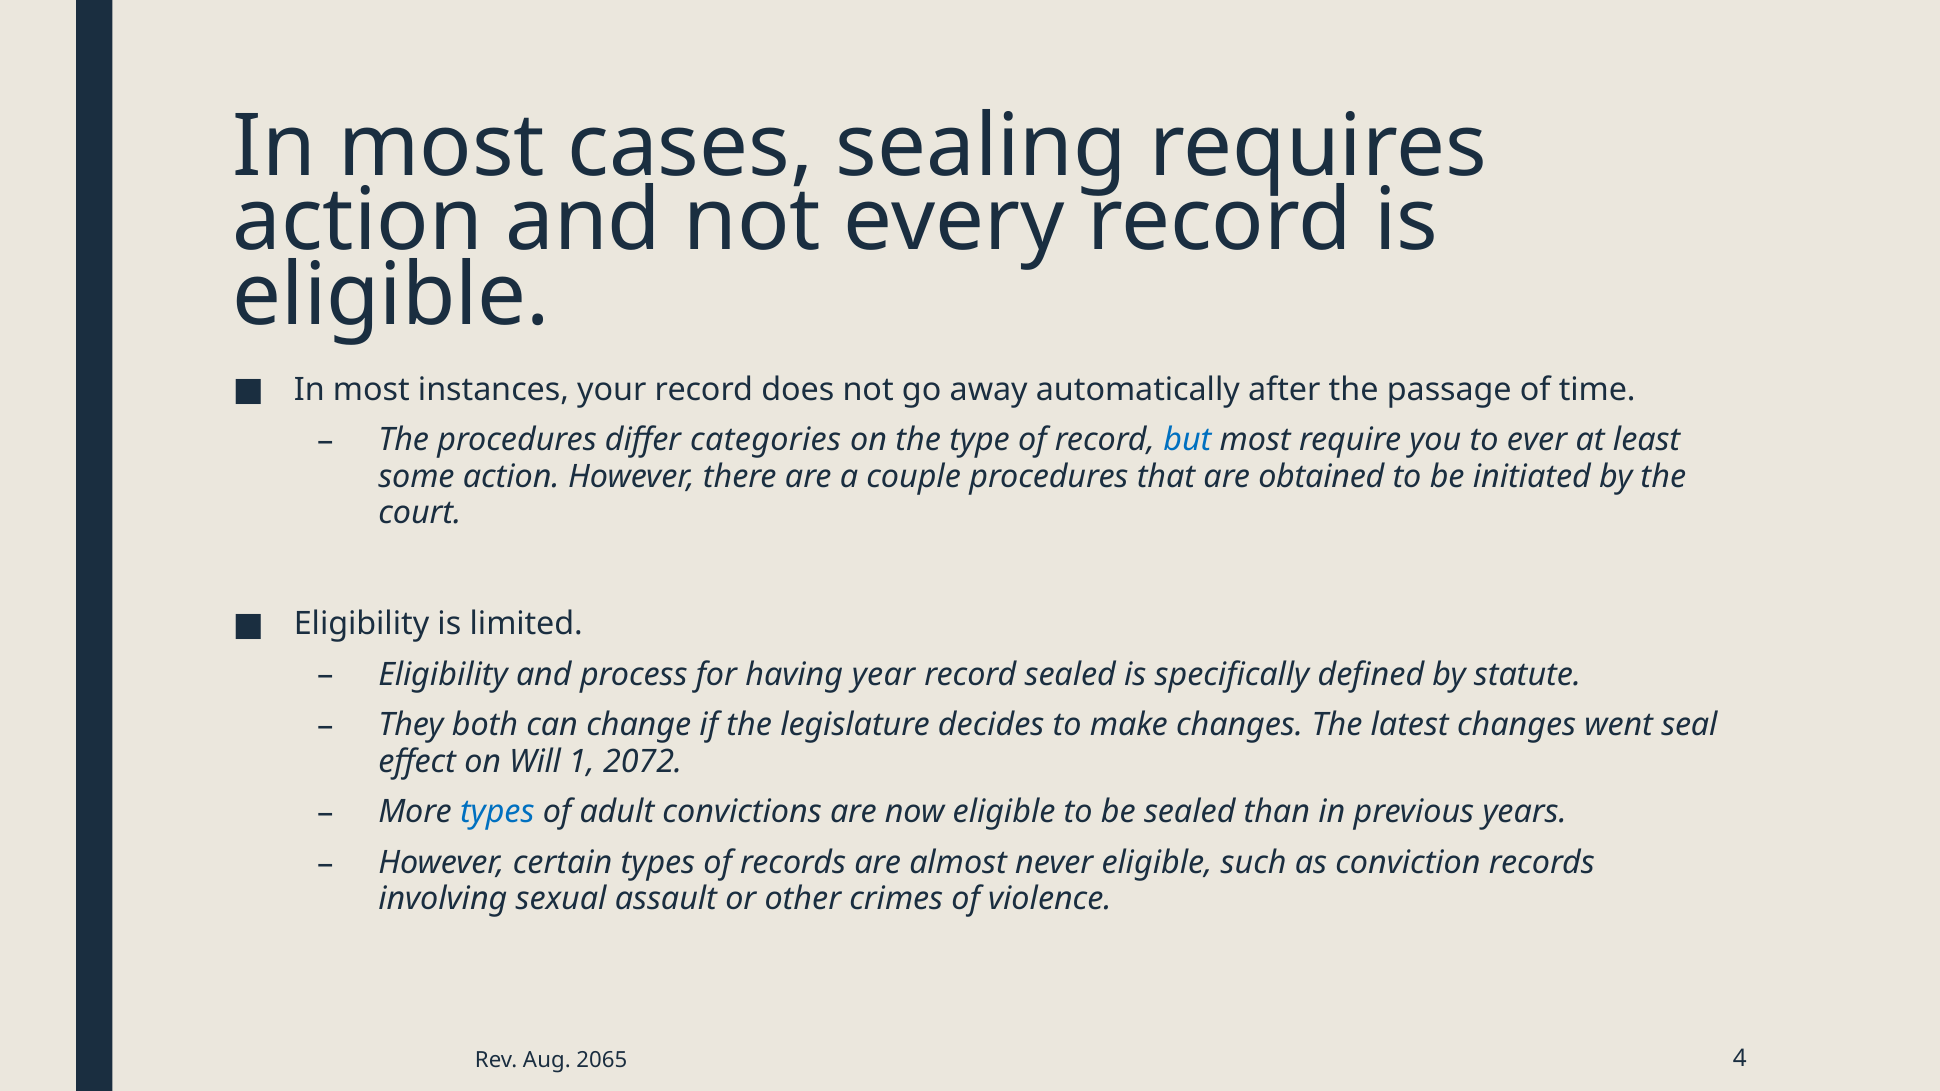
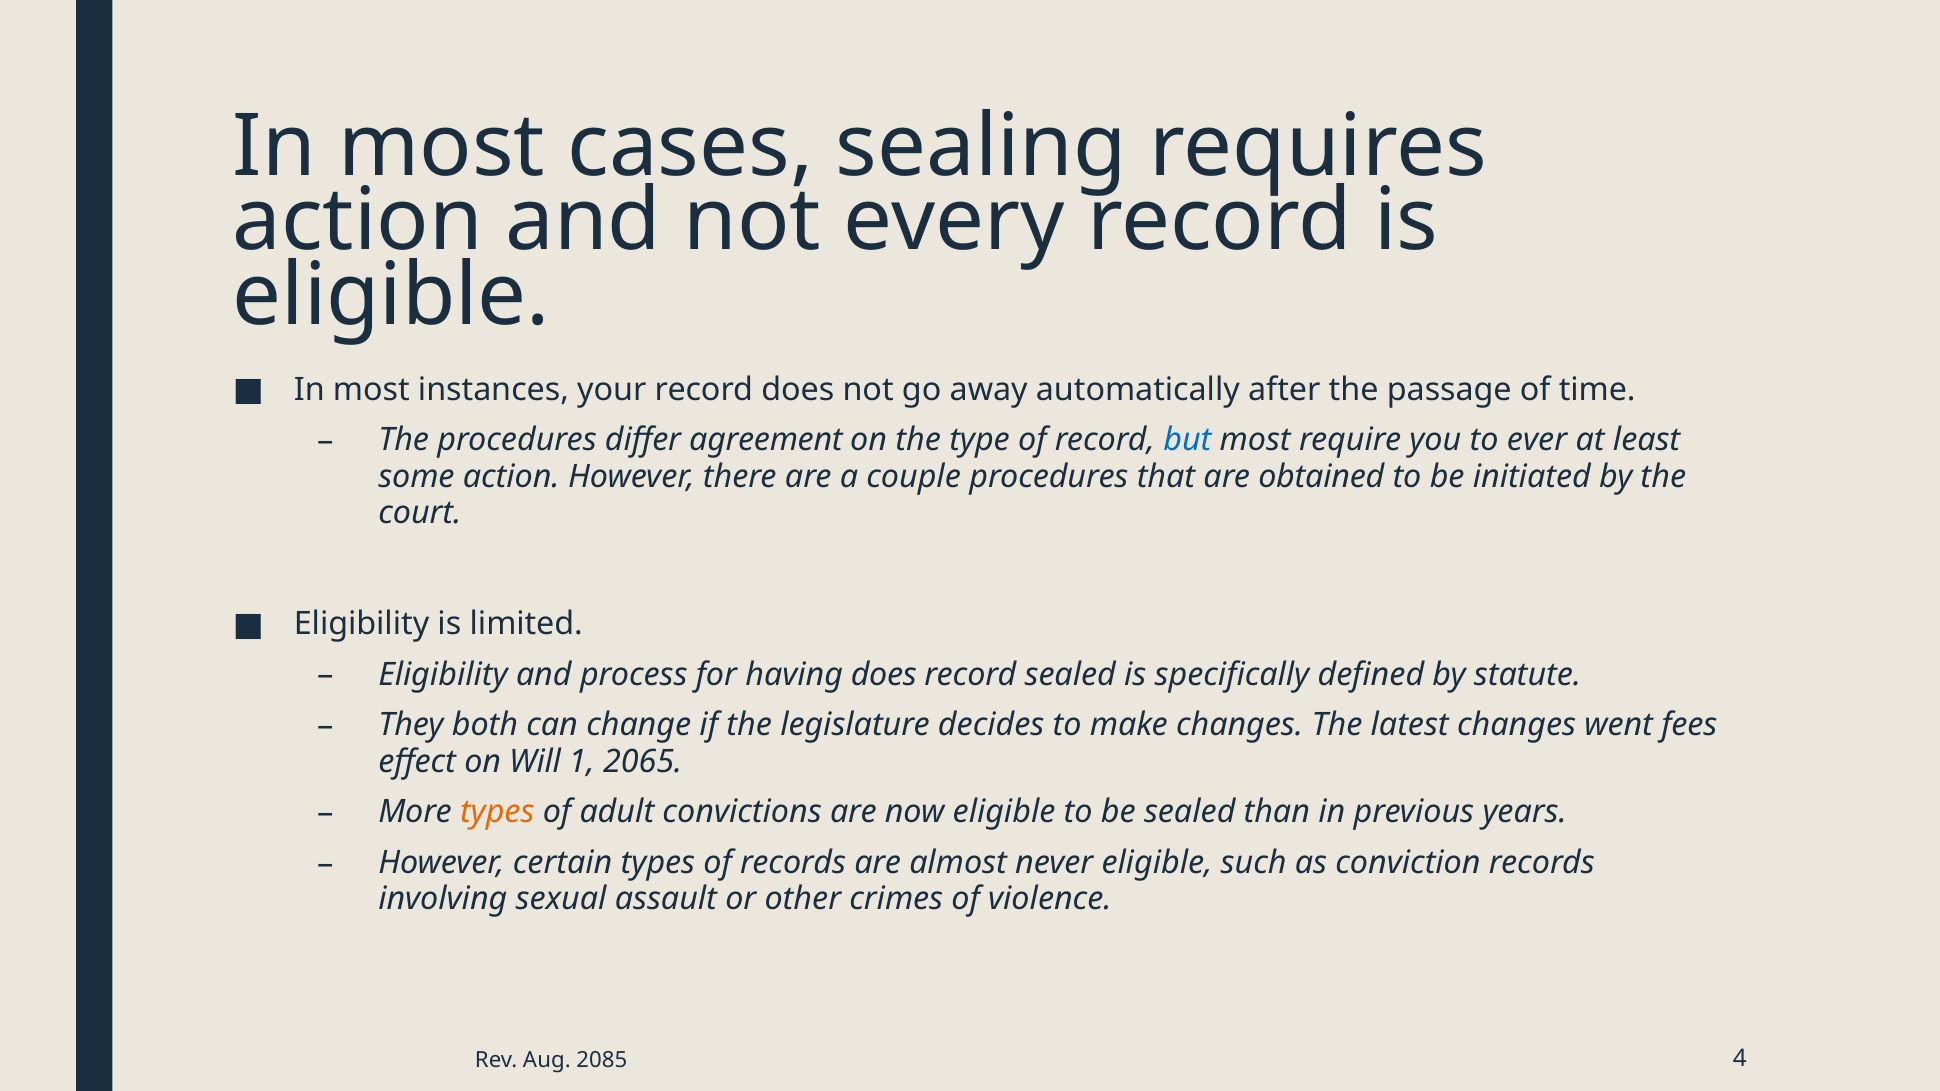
categories: categories -> agreement
having year: year -> does
seal: seal -> fees
2072: 2072 -> 2065
types at (497, 812) colour: blue -> orange
2065: 2065 -> 2085
